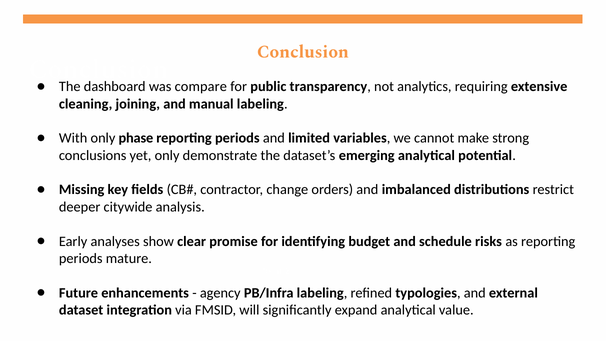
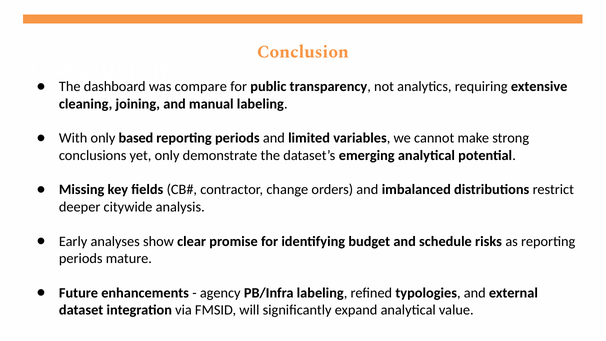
phase: phase -> based
